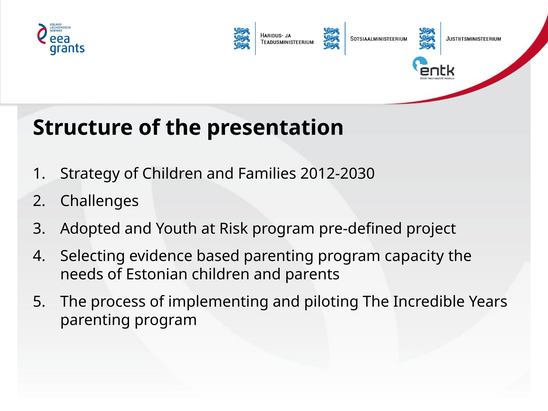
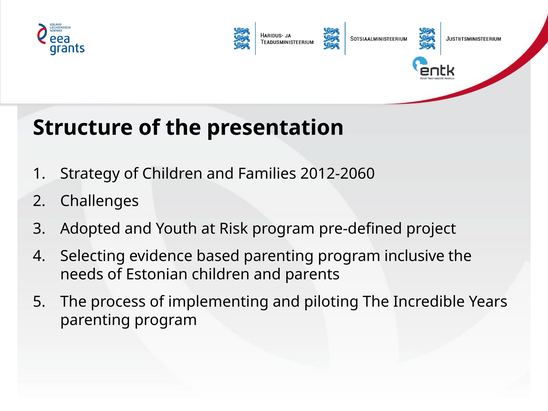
2012-2030: 2012-2030 -> 2012-2060
capacity: capacity -> inclusive
